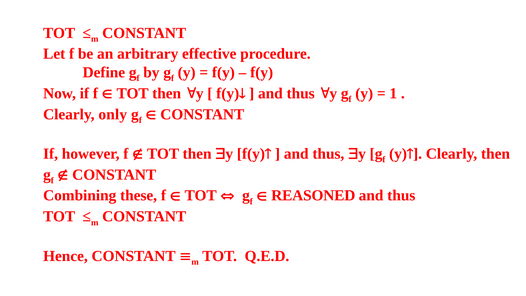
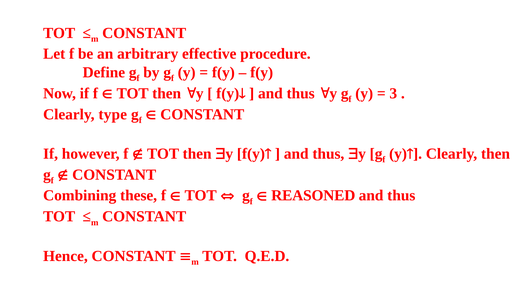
1: 1 -> 3
only: only -> type
